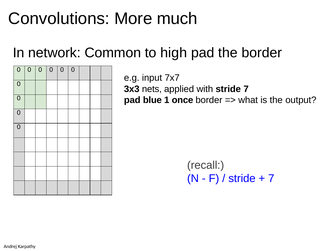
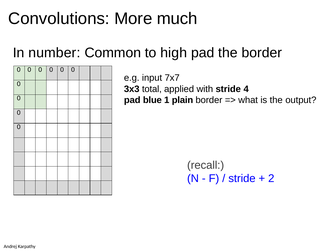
network: network -> number
nets: nets -> total
stride 7: 7 -> 4
once: once -> plain
7 at (271, 179): 7 -> 2
